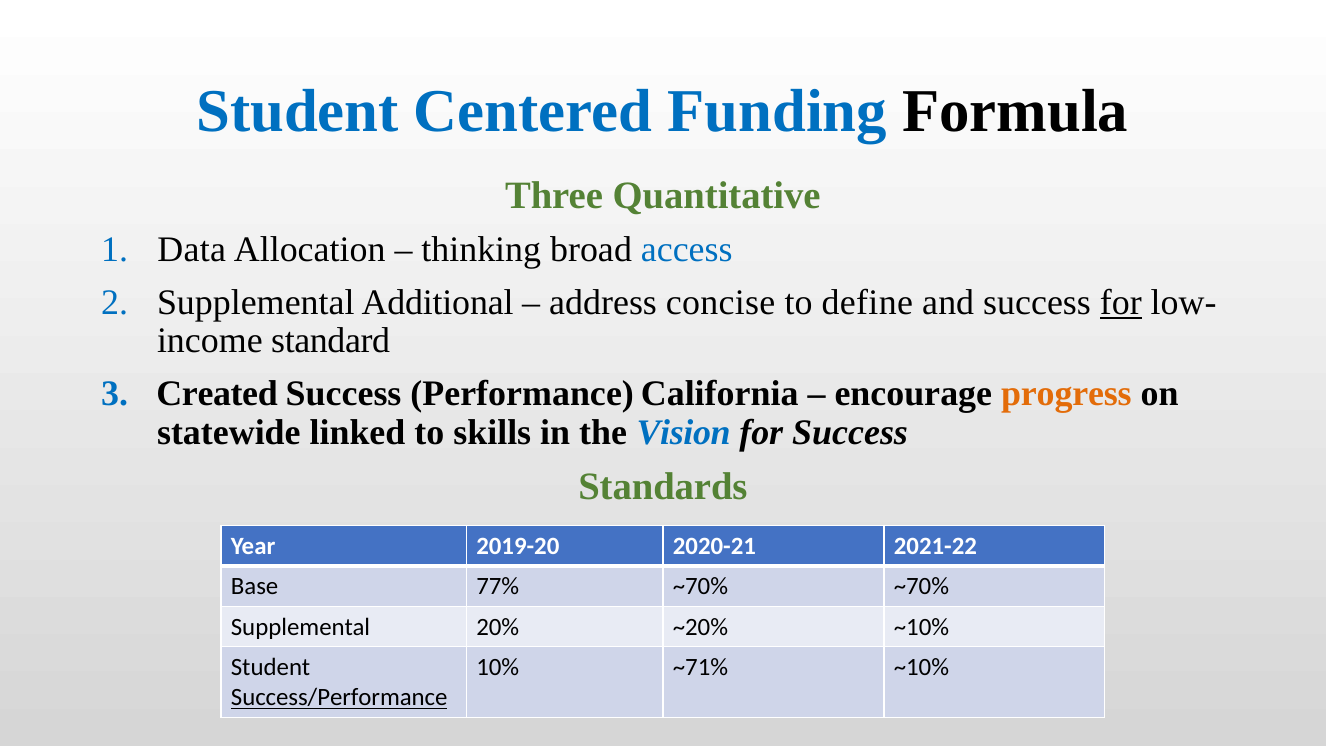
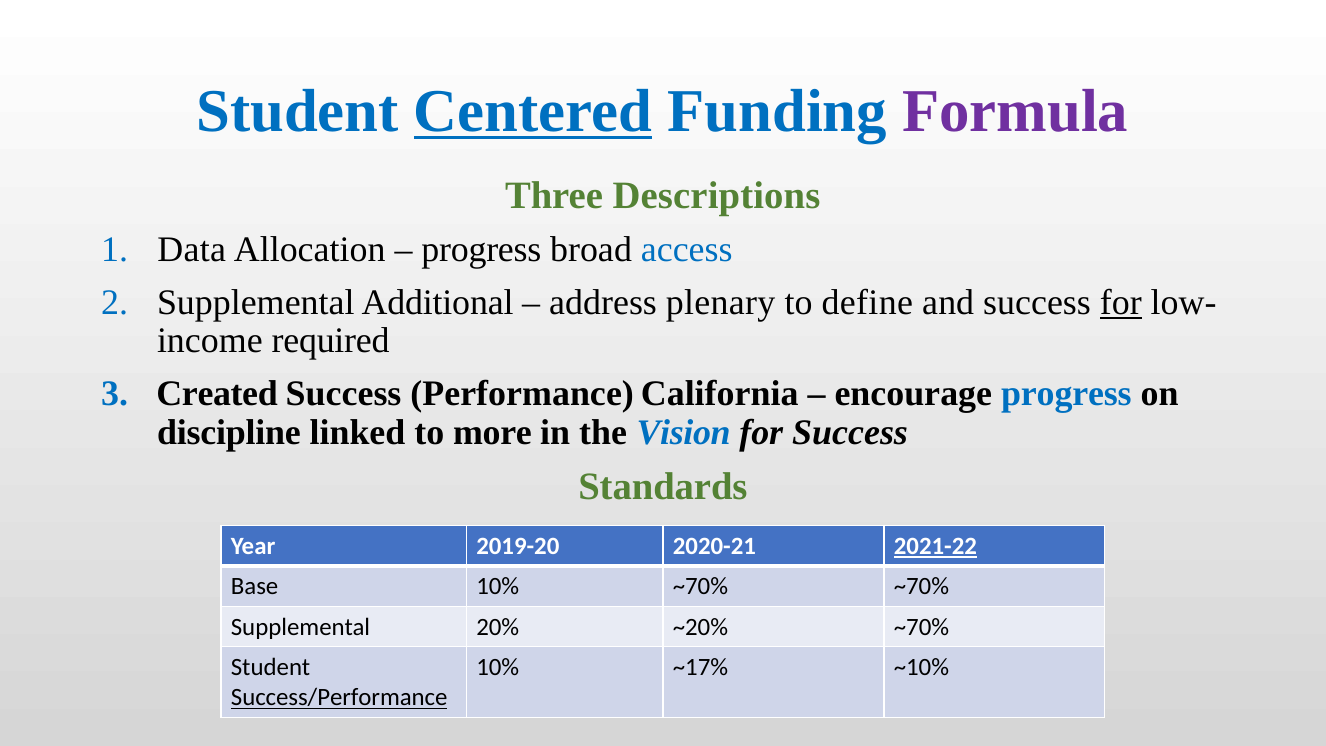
Centered underline: none -> present
Formula colour: black -> purple
Quantitative: Quantitative -> Descriptions
thinking at (481, 249): thinking -> progress
concise: concise -> plenary
standard: standard -> required
progress at (1066, 394) colour: orange -> blue
statewide: statewide -> discipline
skills: skills -> more
2021-22 underline: none -> present
Base 77%: 77% -> 10%
~20% ~10%: ~10% -> ~70%
~71%: ~71% -> ~17%
